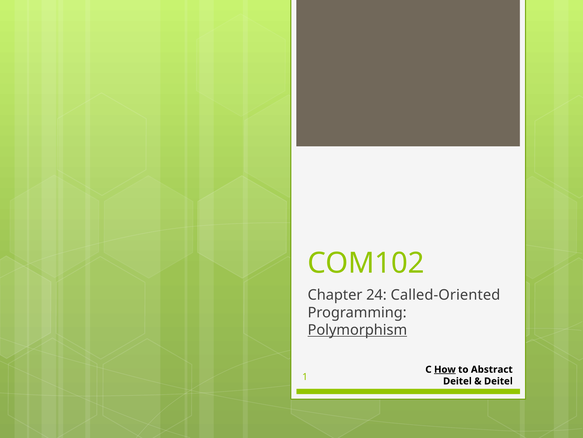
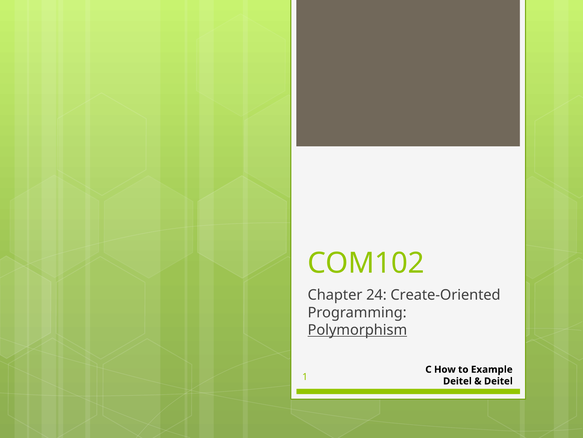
Called-Oriented: Called-Oriented -> Create-Oriented
How underline: present -> none
Abstract: Abstract -> Example
